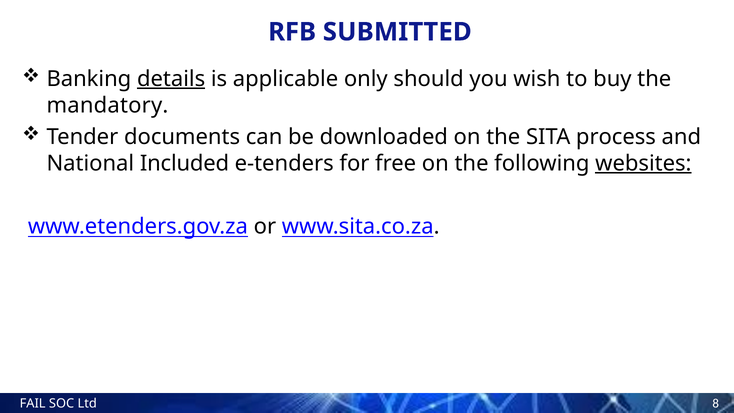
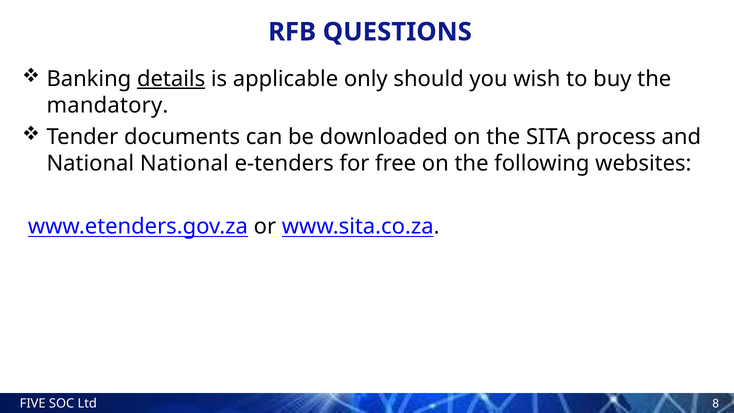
SUBMITTED: SUBMITTED -> QUESTIONS
National Included: Included -> National
websites underline: present -> none
FAIL: FAIL -> FIVE
